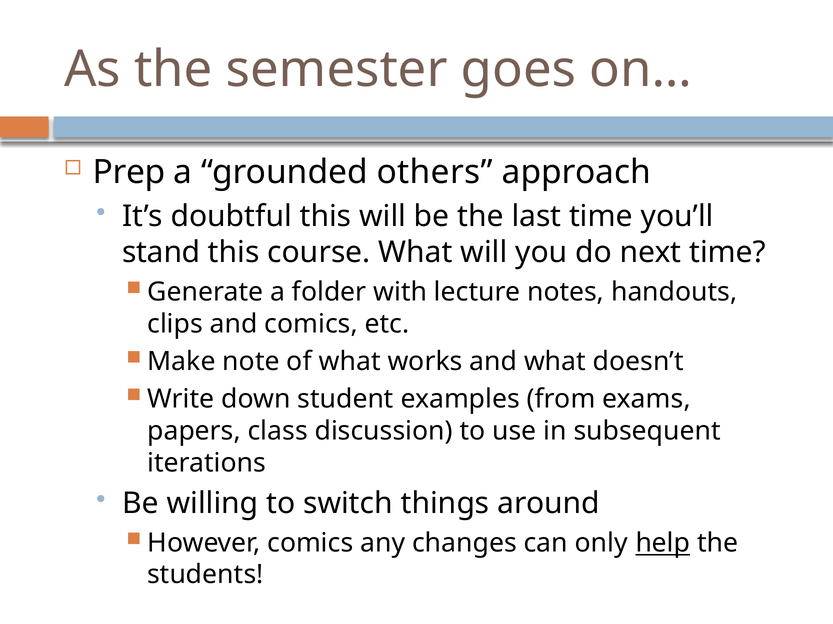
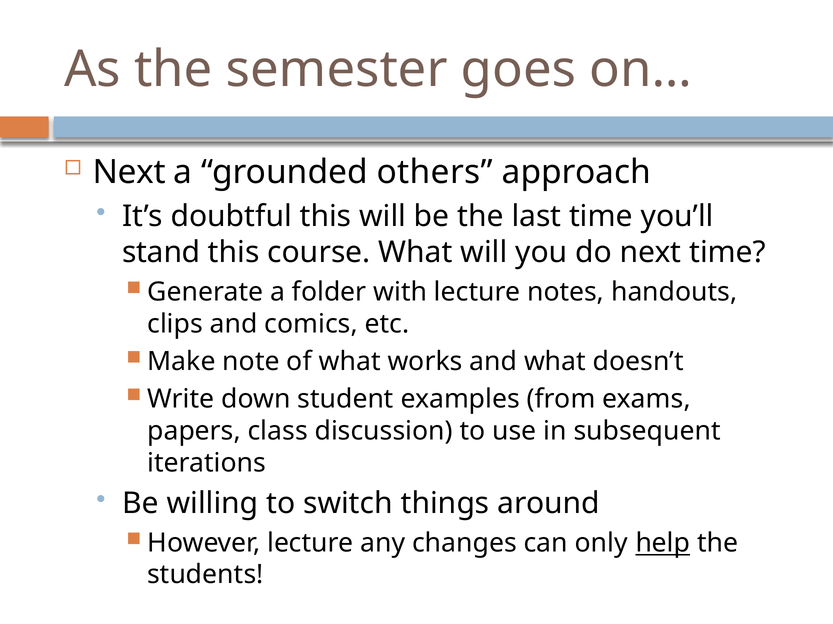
Prep at (129, 172): Prep -> Next
However comics: comics -> lecture
